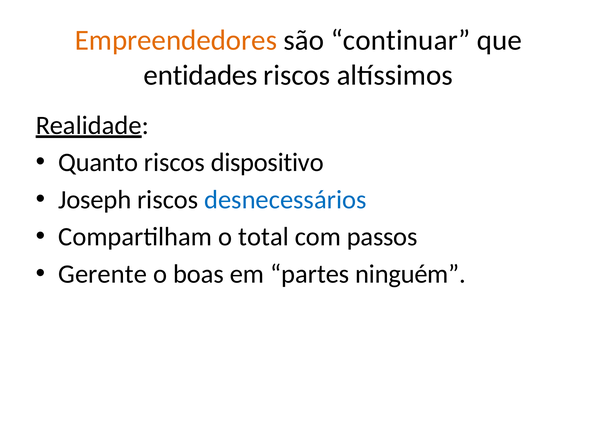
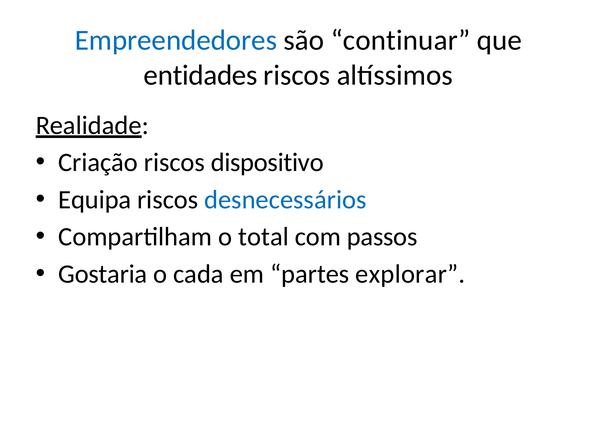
Empreendedores colour: orange -> blue
Quanto: Quanto -> Criação
Joseph: Joseph -> Equipa
Gerente: Gerente -> Gostaria
boas: boas -> cada
ninguém: ninguém -> explorar
